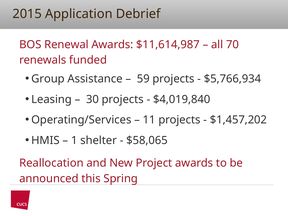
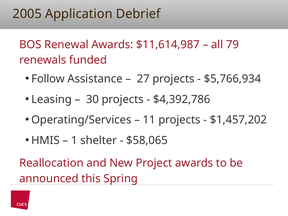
2015: 2015 -> 2005
70: 70 -> 79
Group: Group -> Follow
59: 59 -> 27
$4,019,840: $4,019,840 -> $4,392,786
